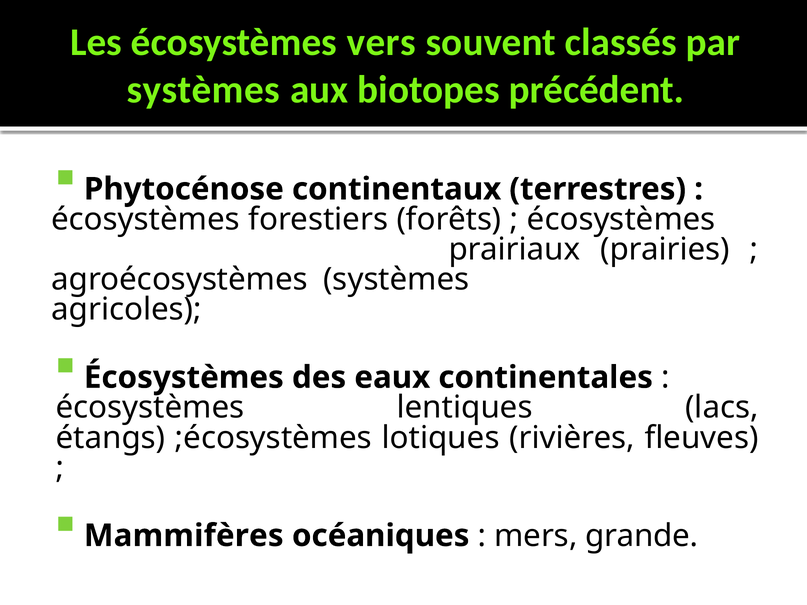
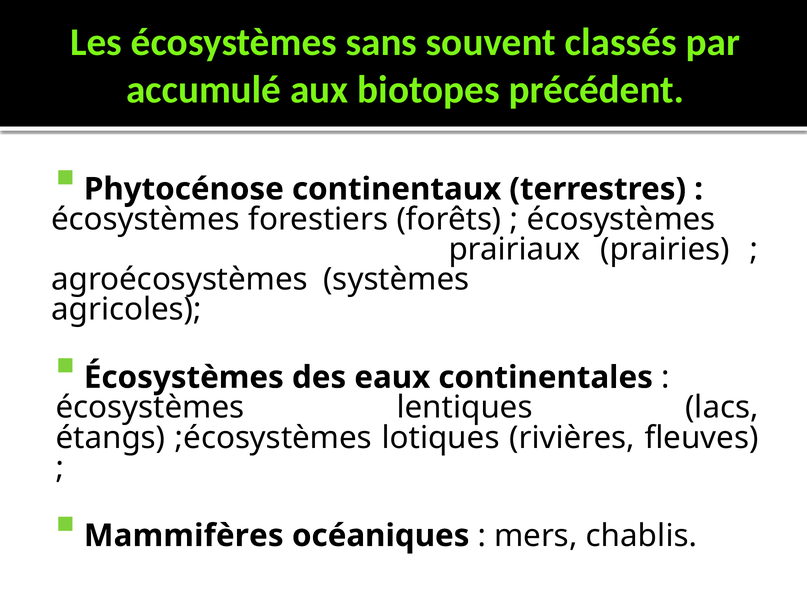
vers: vers -> sans
systèmes at (203, 90): systèmes -> accumulé
grande: grande -> chablis
